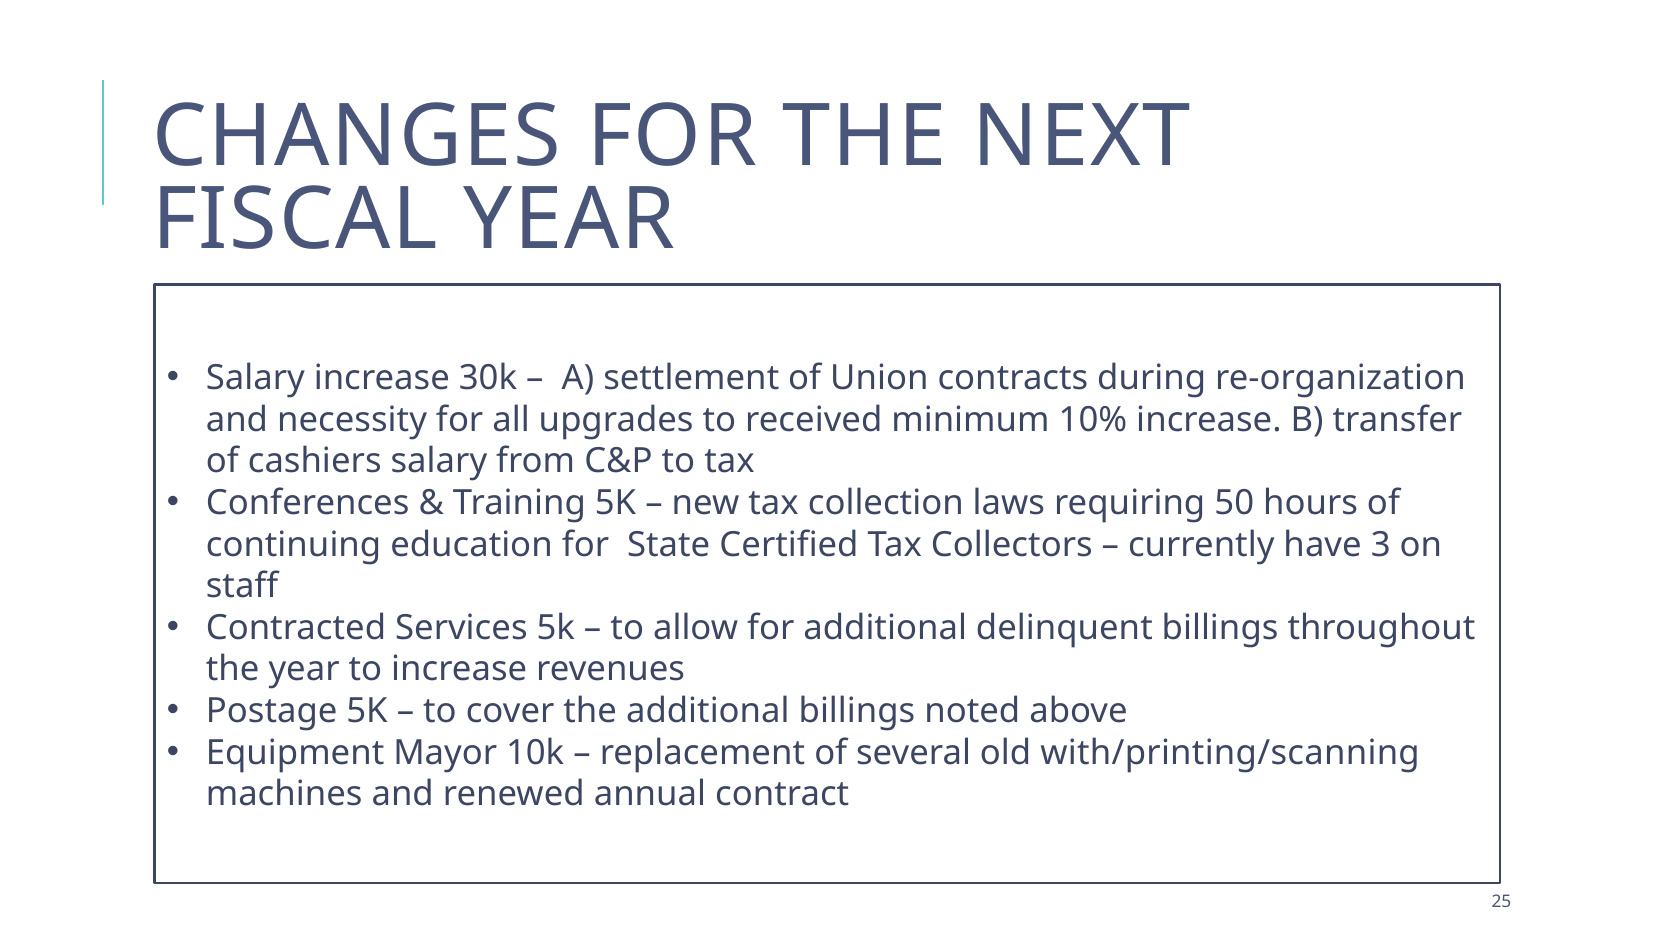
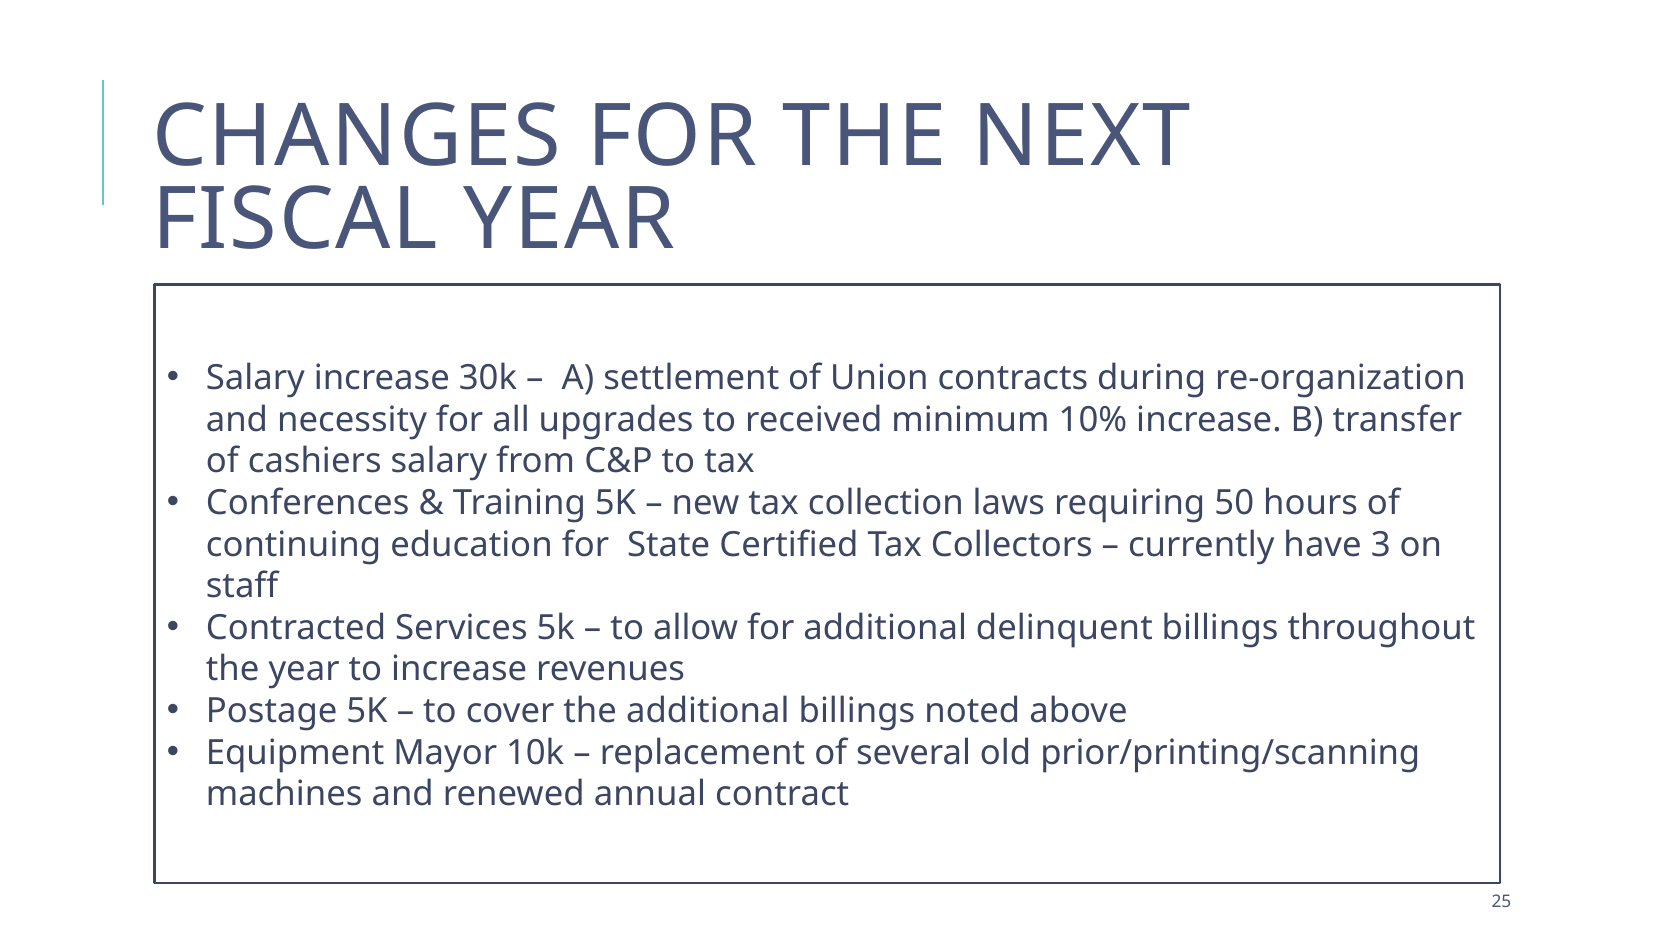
with/printing/scanning: with/printing/scanning -> prior/printing/scanning
